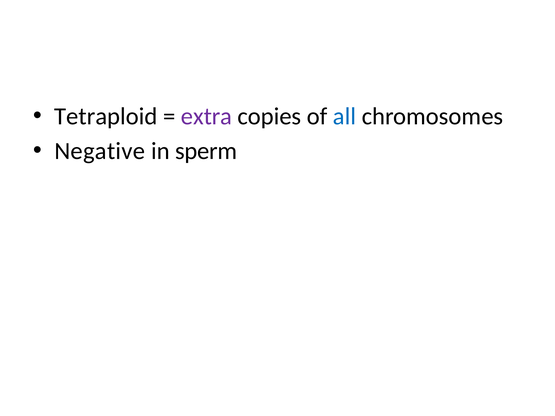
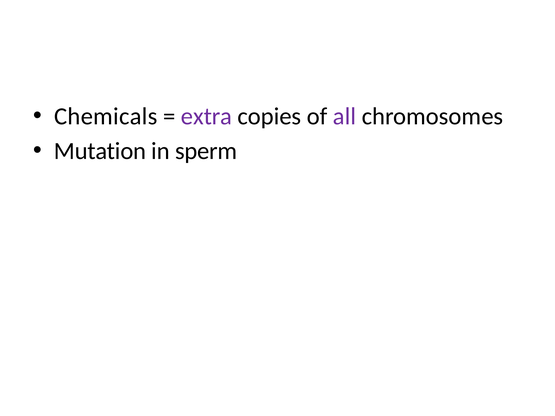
Tetraploid: Tetraploid -> Chemicals
all colour: blue -> purple
Negative: Negative -> Mutation
